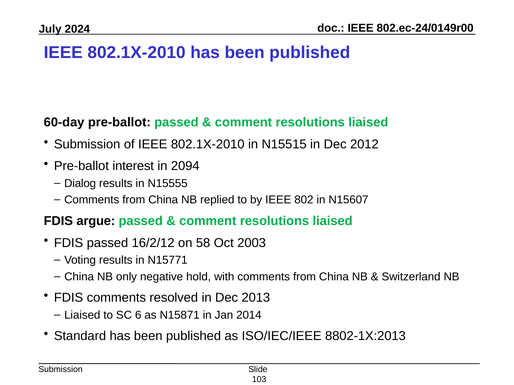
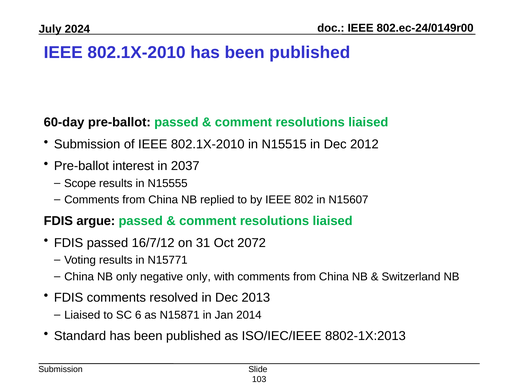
2094: 2094 -> 2037
Dialog: Dialog -> Scope
16/2/12: 16/2/12 -> 16/7/12
58: 58 -> 31
2003: 2003 -> 2072
negative hold: hold -> only
